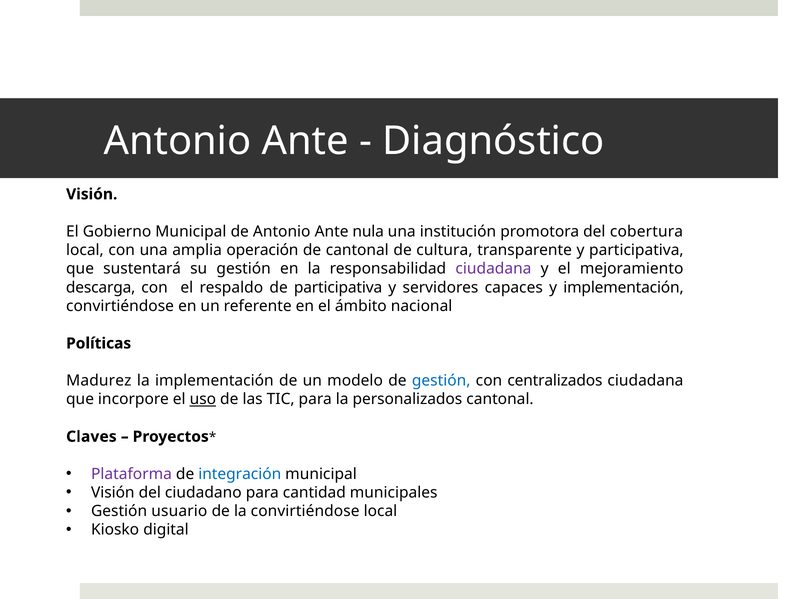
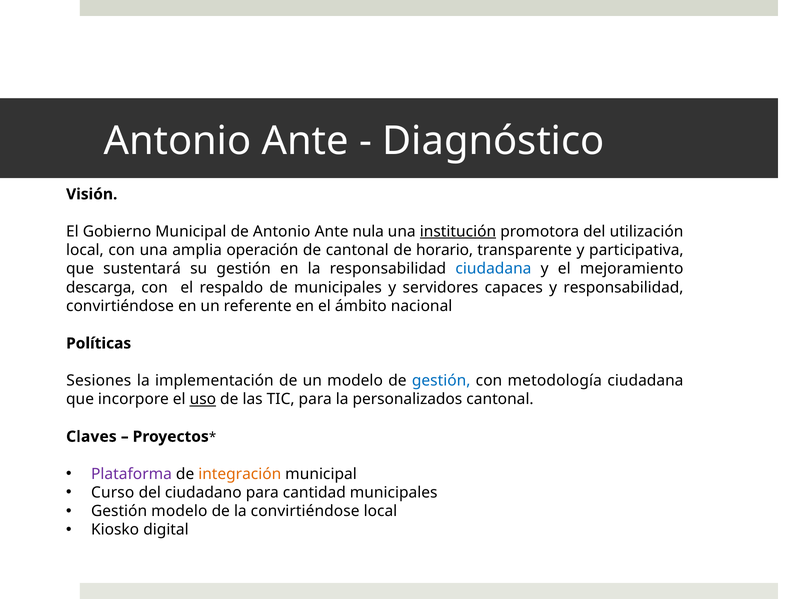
institución underline: none -> present
cobertura: cobertura -> utilización
cultura: cultura -> horario
ciudadana at (493, 269) colour: purple -> blue
de participativa: participativa -> municipales
y implementación: implementación -> responsabilidad
Madurez: Madurez -> Sesiones
centralizados: centralizados -> metodología
integración colour: blue -> orange
Visión at (113, 492): Visión -> Curso
Gestión usuario: usuario -> modelo
